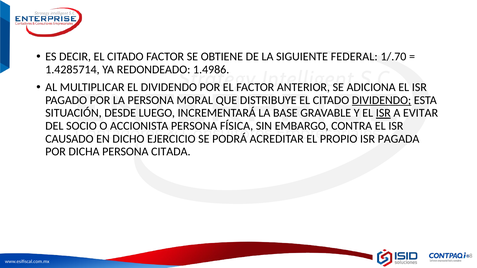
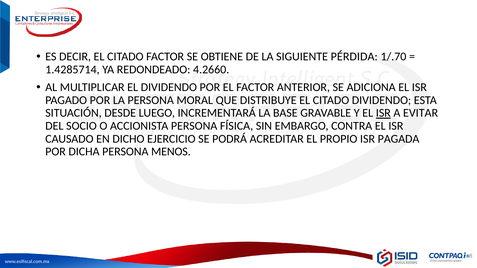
FEDERAL: FEDERAL -> PÉRDIDA
1.4986: 1.4986 -> 4.2660
DIVIDENDO at (382, 100) underline: present -> none
CITADA: CITADA -> MENOS
